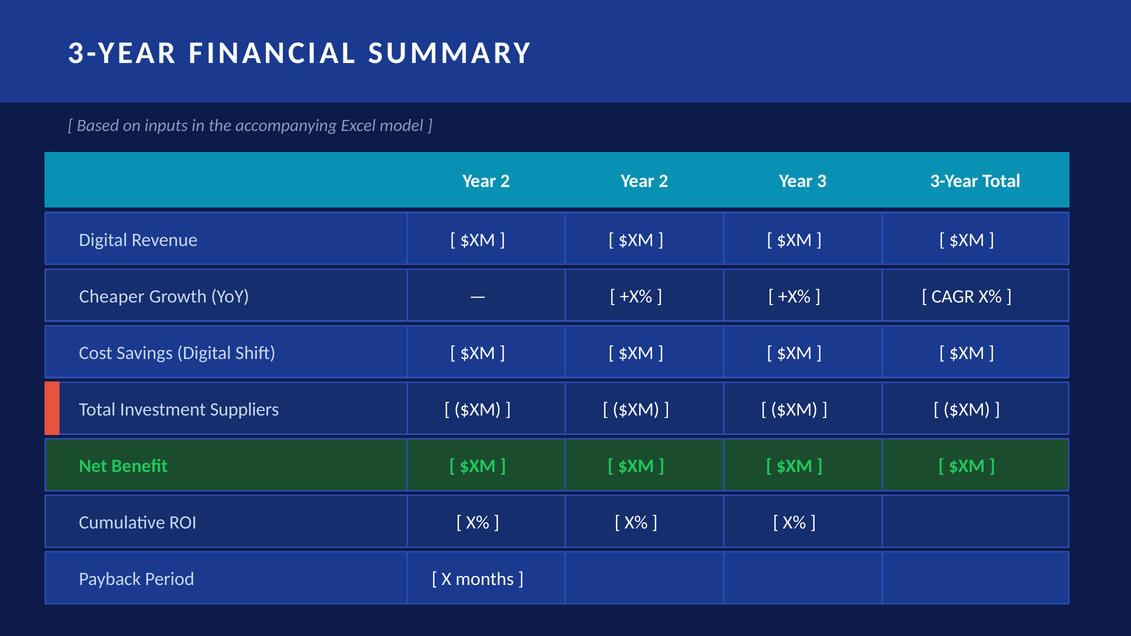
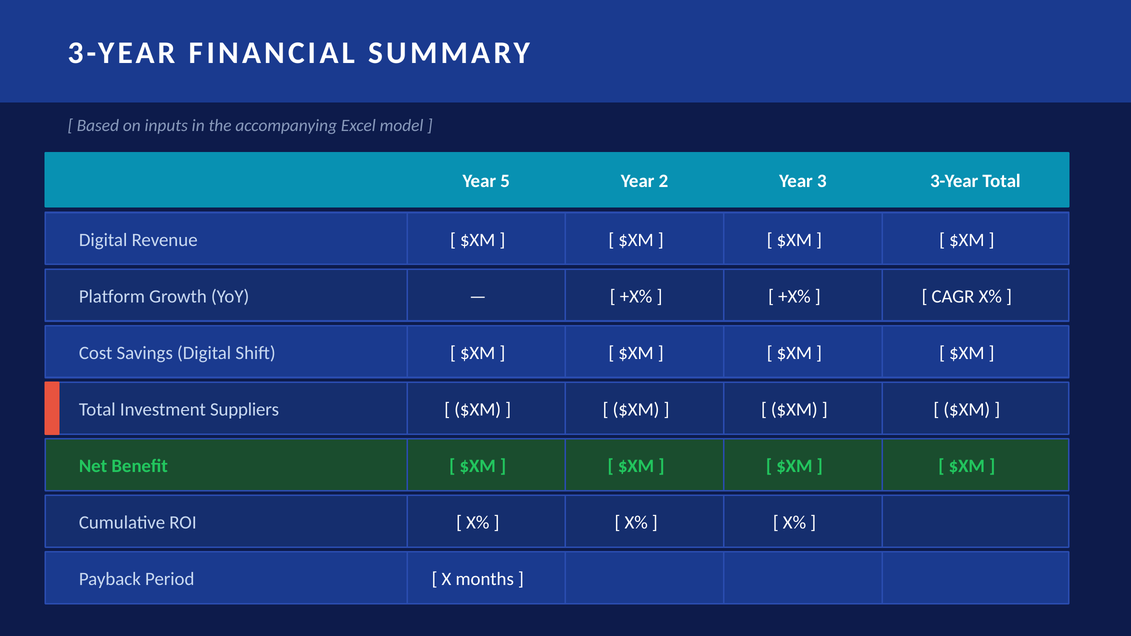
2 at (505, 181): 2 -> 5
Cheaper: Cheaper -> Platform
